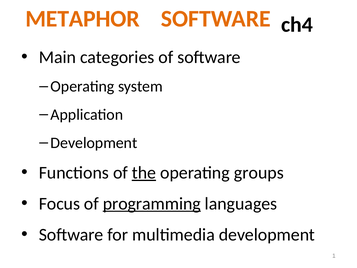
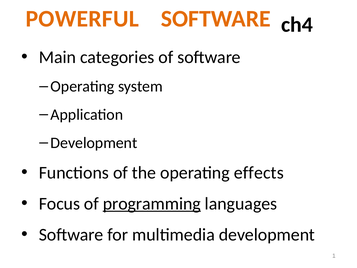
METAPHOR: METAPHOR -> POWERFUL
the underline: present -> none
groups: groups -> effects
